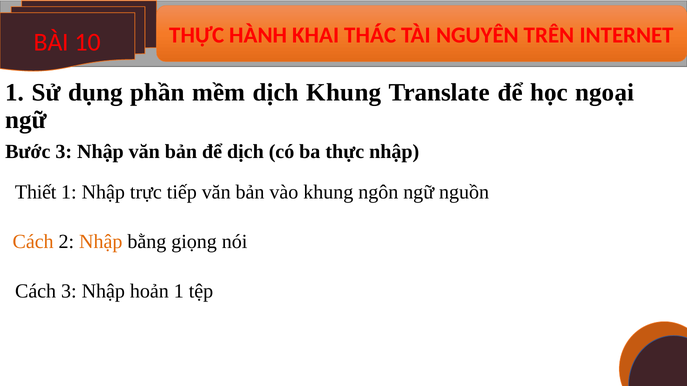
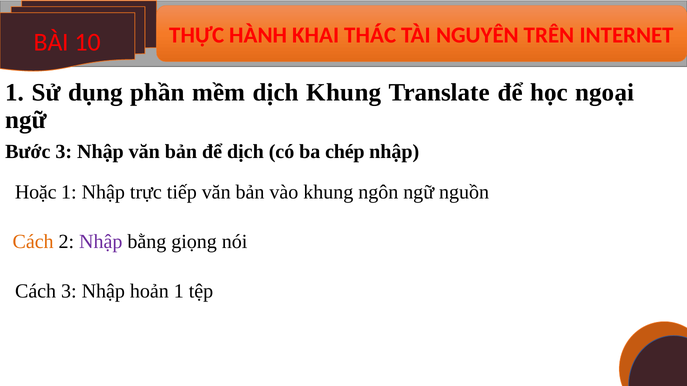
ba thực: thực -> chép
Thiết: Thiết -> Hoặc
Nhập at (101, 242) colour: orange -> purple
